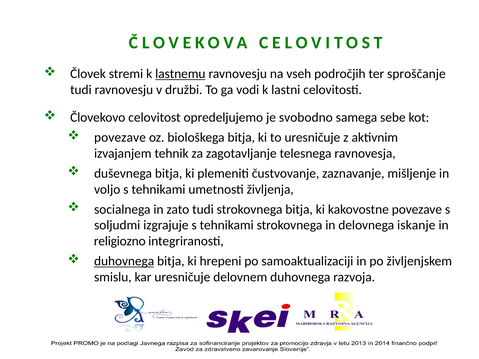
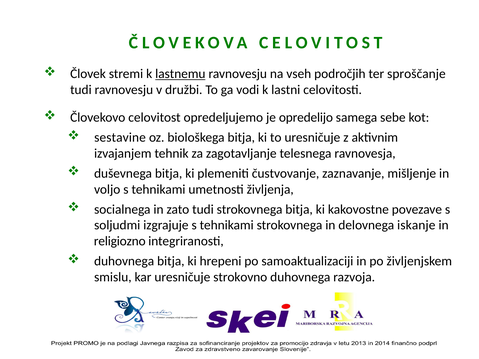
svobodno: svobodno -> opredelijo
povezave at (120, 138): povezave -> sestavine
duhovnega at (124, 261) underline: present -> none
delovnem: delovnem -> strokovno
